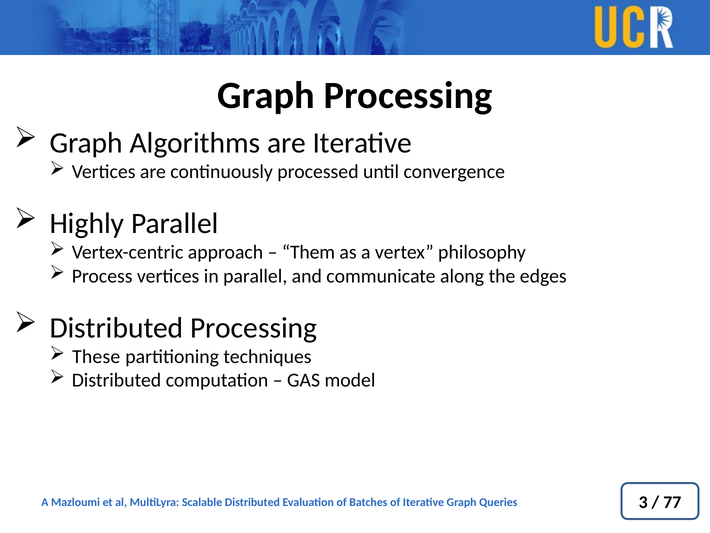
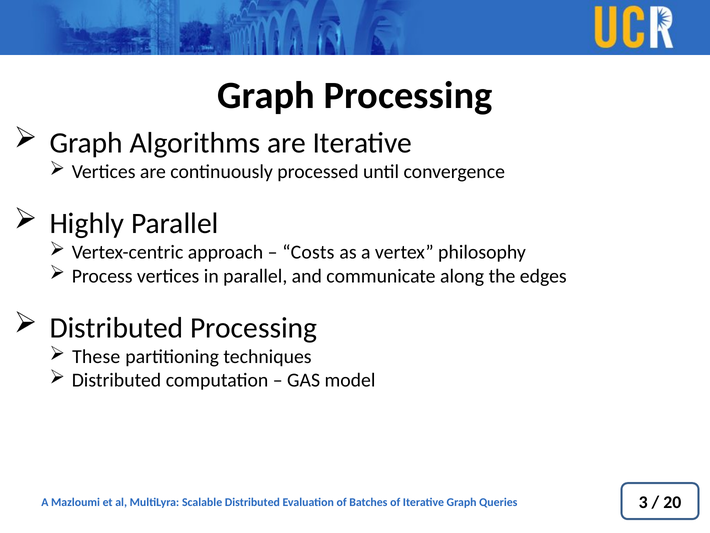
Them: Them -> Costs
77: 77 -> 20
